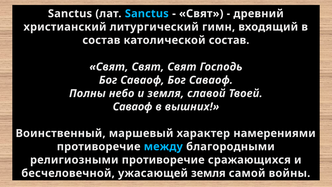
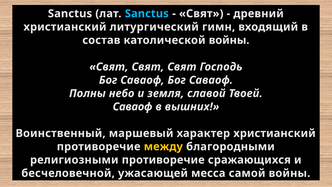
католической состав: состав -> войны
характер намерениями: намерениями -> христианский
между colour: light blue -> yellow
ужасающей земля: земля -> месса
